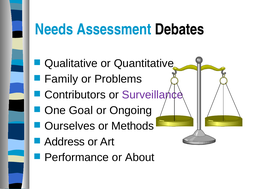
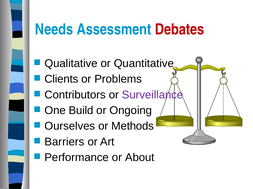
Debates colour: black -> red
Family: Family -> Clients
Goal: Goal -> Build
Address: Address -> Barriers
